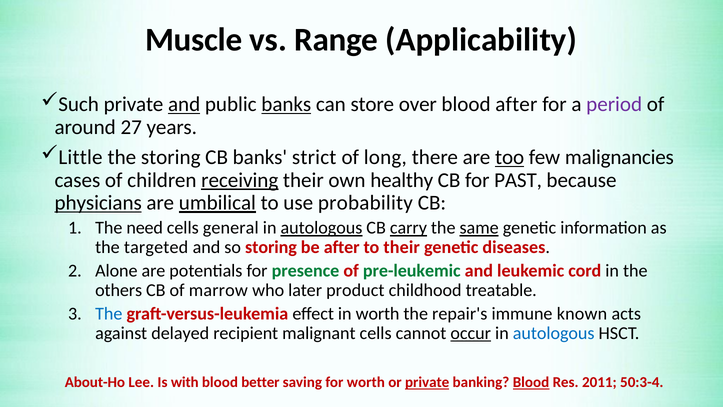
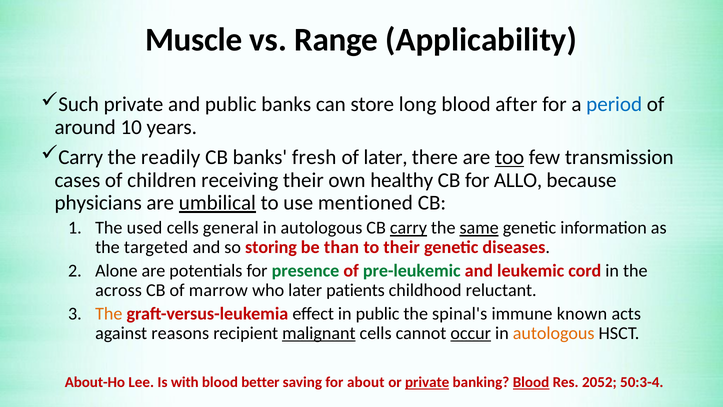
and at (184, 104) underline: present -> none
banks at (286, 104) underline: present -> none
over: over -> long
period colour: purple -> blue
27: 27 -> 10
Little at (80, 157): Little -> Carry
the storing: storing -> readily
strict: strict -> fresh
of long: long -> later
malignancies: malignancies -> transmission
receiving underline: present -> none
PAST: PAST -> ALLO
physicians underline: present -> none
probability: probability -> mentioned
need: need -> used
autologous at (321, 228) underline: present -> none
be after: after -> than
others: others -> across
product: product -> patients
treatable: treatable -> reluctant
The at (109, 313) colour: blue -> orange
in worth: worth -> public
repair's: repair's -> spinal's
delayed: delayed -> reasons
malignant underline: none -> present
autologous at (554, 333) colour: blue -> orange
for worth: worth -> about
2011: 2011 -> 2052
